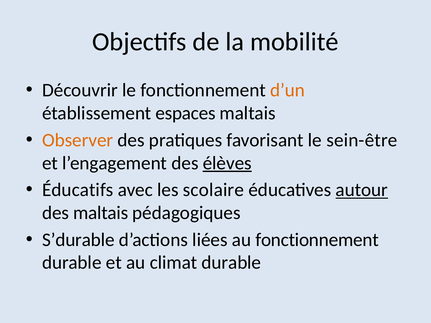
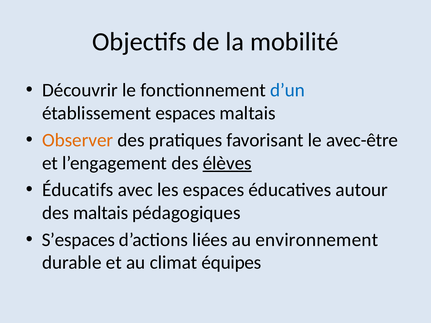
d’un colour: orange -> blue
sein-être: sein-être -> avec-être
les scolaire: scolaire -> espaces
autour underline: present -> none
S’durable: S’durable -> S’espaces
au fonctionnement: fonctionnement -> environnement
climat durable: durable -> équipes
